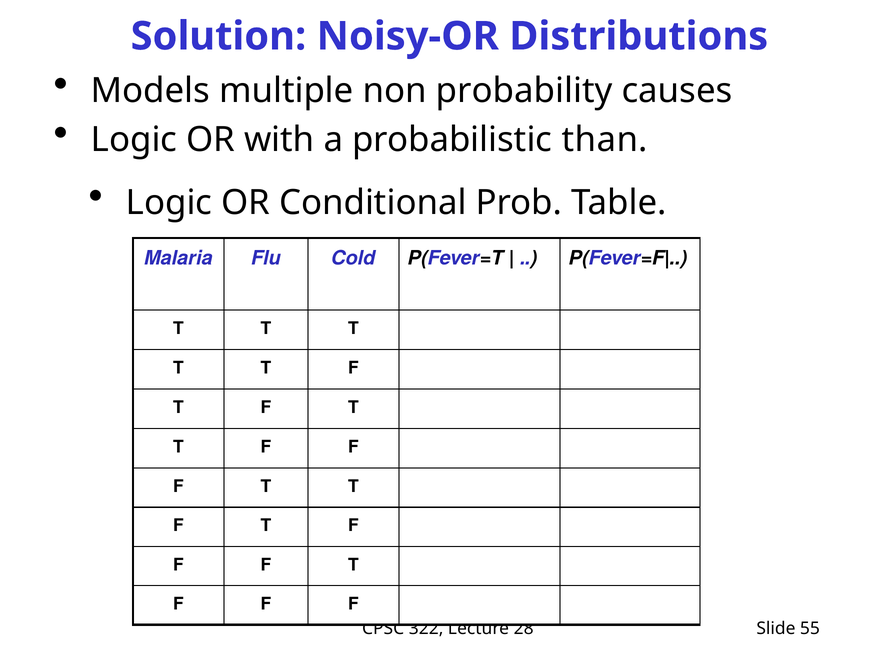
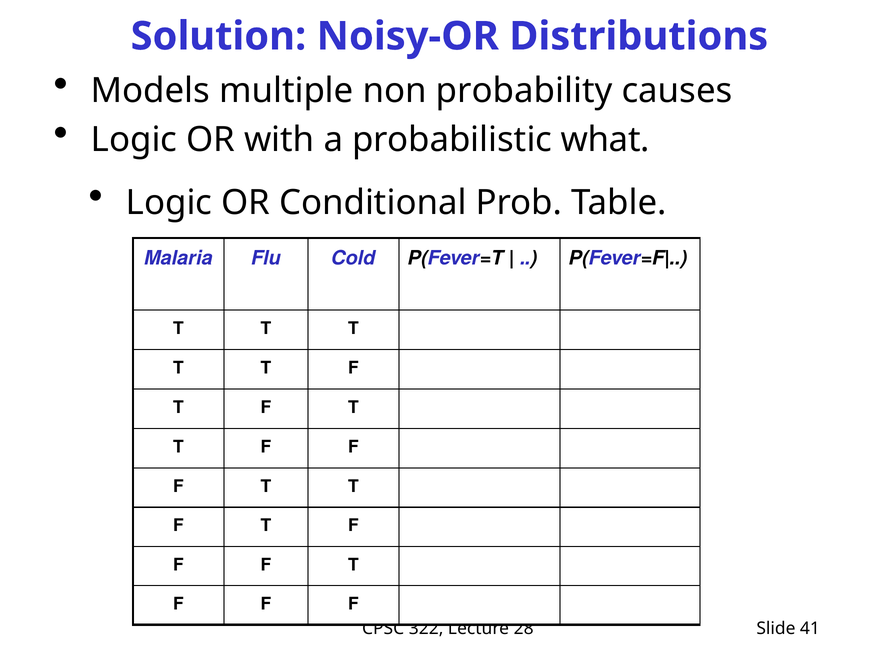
than: than -> what
55: 55 -> 41
